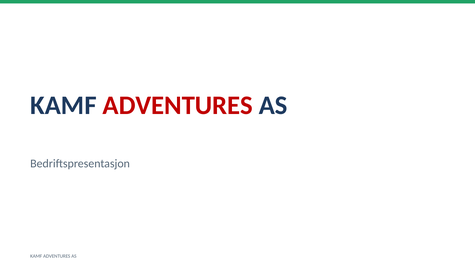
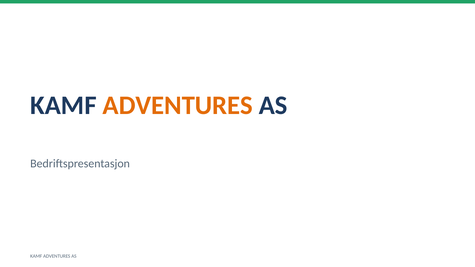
ADVENTURES at (178, 105) colour: red -> orange
